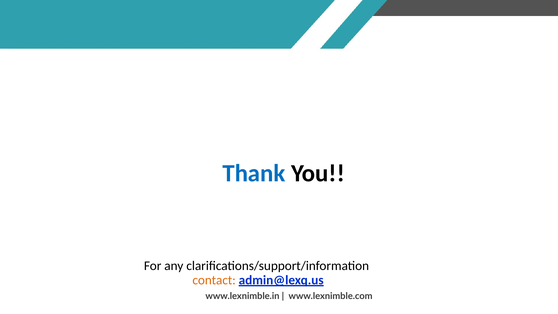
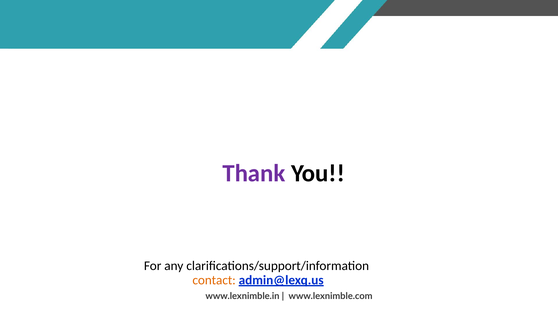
Thank colour: blue -> purple
